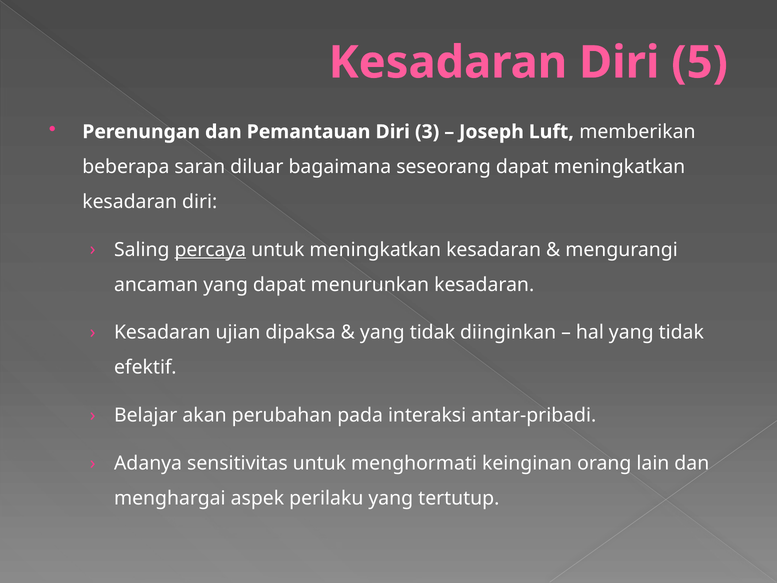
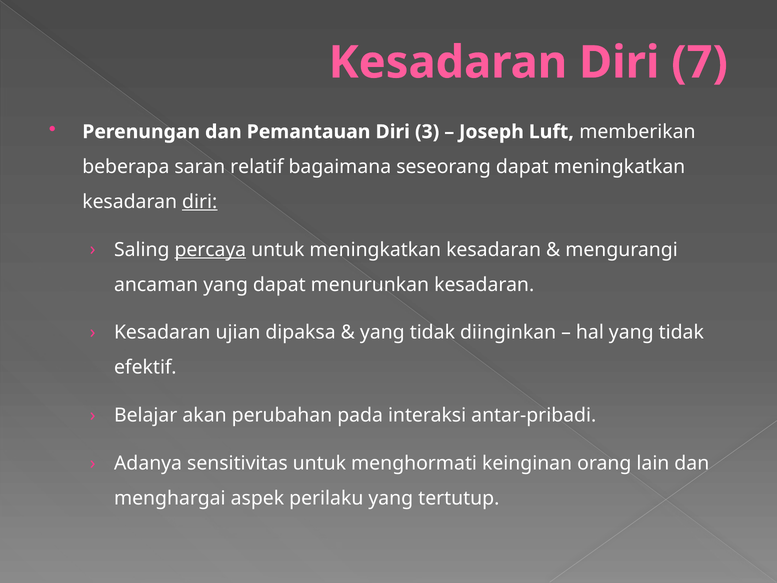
5: 5 -> 7
diluar: diluar -> relatif
diri at (200, 202) underline: none -> present
